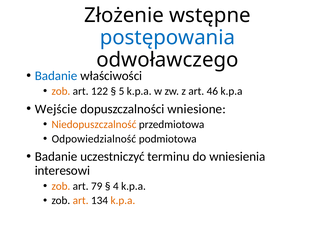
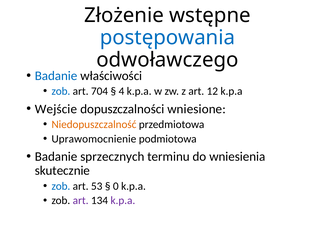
zob at (61, 91) colour: orange -> blue
122: 122 -> 704
5: 5 -> 4
46: 46 -> 12
Odpowiedzialność: Odpowiedzialność -> Uprawomocnienie
uczestniczyć: uczestniczyć -> sprzecznych
interesowi: interesowi -> skutecznie
zob at (61, 186) colour: orange -> blue
79: 79 -> 53
4: 4 -> 0
art at (81, 200) colour: orange -> purple
k.p.a at (123, 200) colour: orange -> purple
